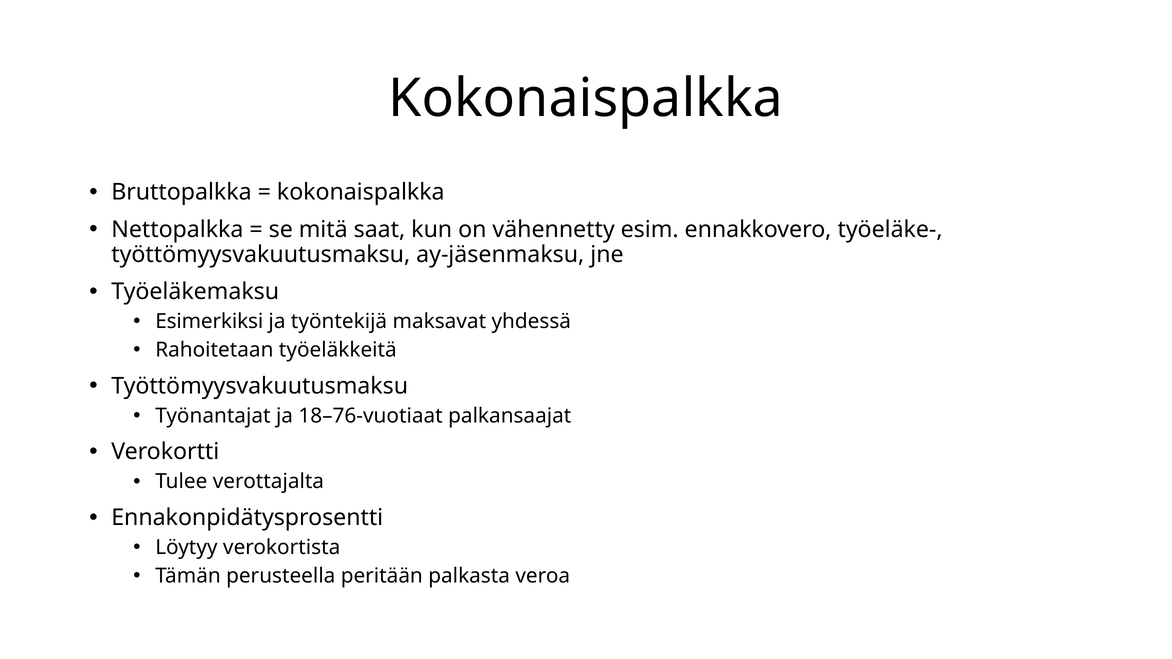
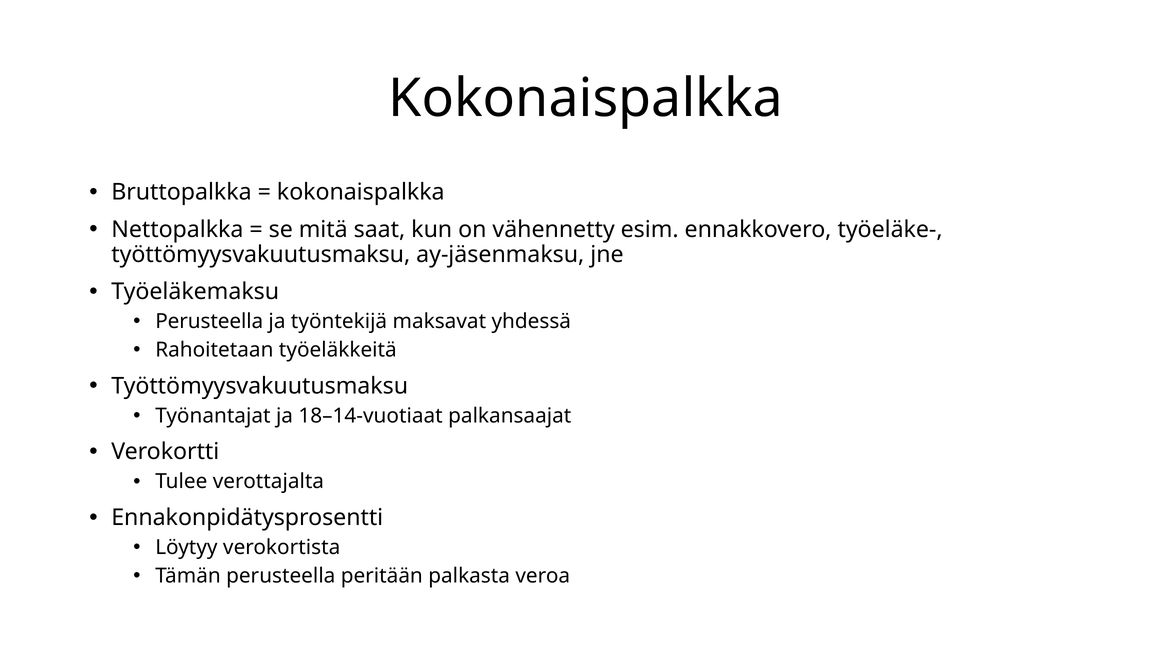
Esimerkiksi at (209, 322): Esimerkiksi -> Perusteella
18–76-vuotiaat: 18–76-vuotiaat -> 18–14-vuotiaat
